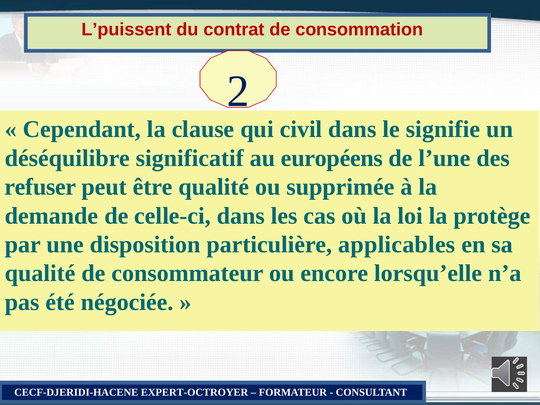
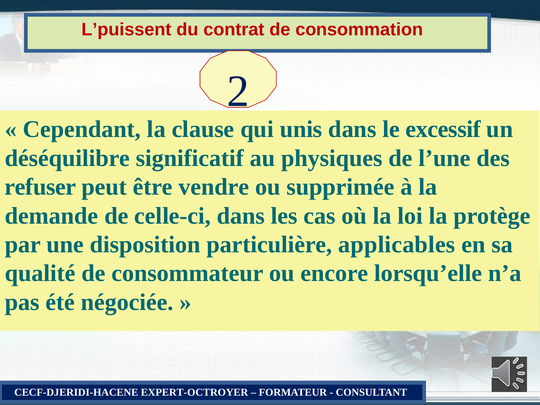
civil: civil -> unis
signifie: signifie -> excessif
européens: européens -> physiques
être qualité: qualité -> vendre
